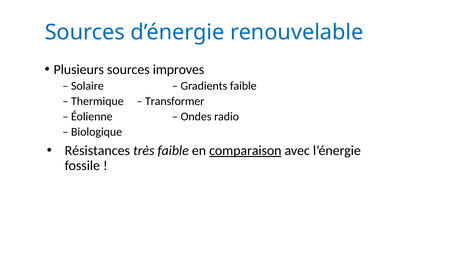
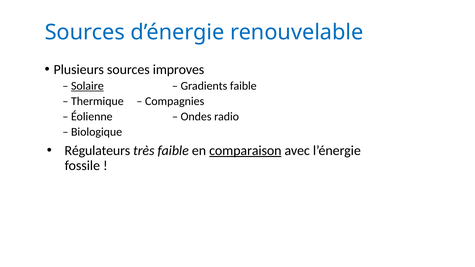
Solaire underline: none -> present
Transformer: Transformer -> Compagnies
Résistances: Résistances -> Régulateurs
